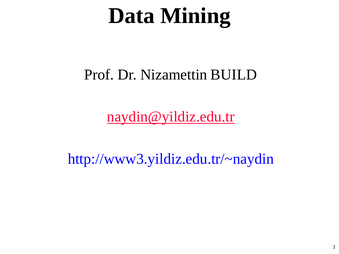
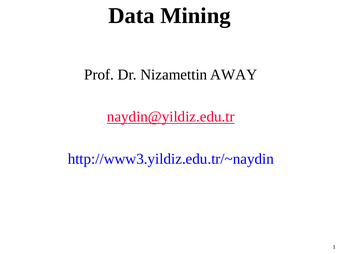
BUILD: BUILD -> AWAY
